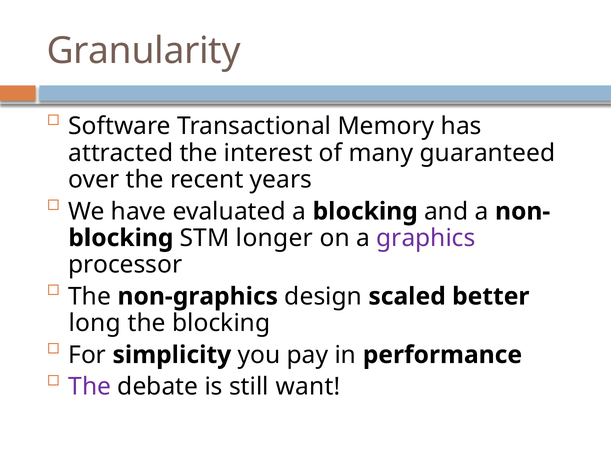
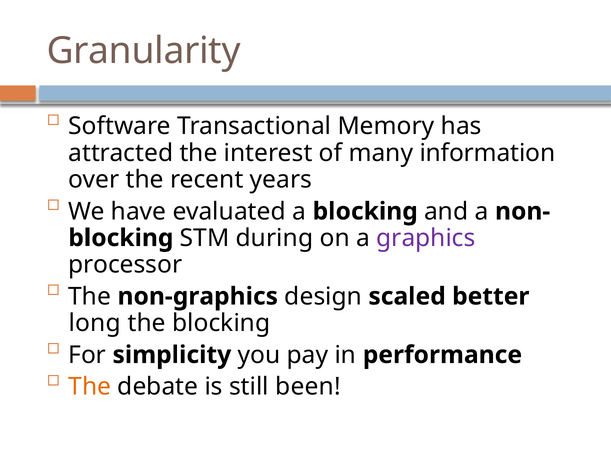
guaranteed: guaranteed -> information
longer: longer -> during
The at (90, 387) colour: purple -> orange
want: want -> been
